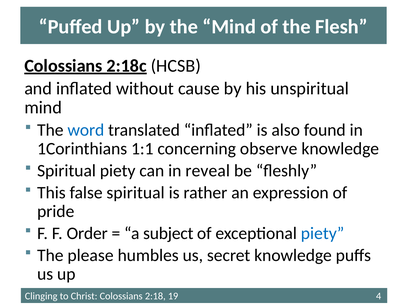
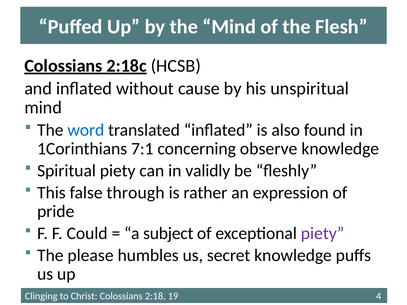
1:1: 1:1 -> 7:1
reveal: reveal -> validly
false spiritual: spiritual -> through
Order: Order -> Could
piety at (322, 234) colour: blue -> purple
